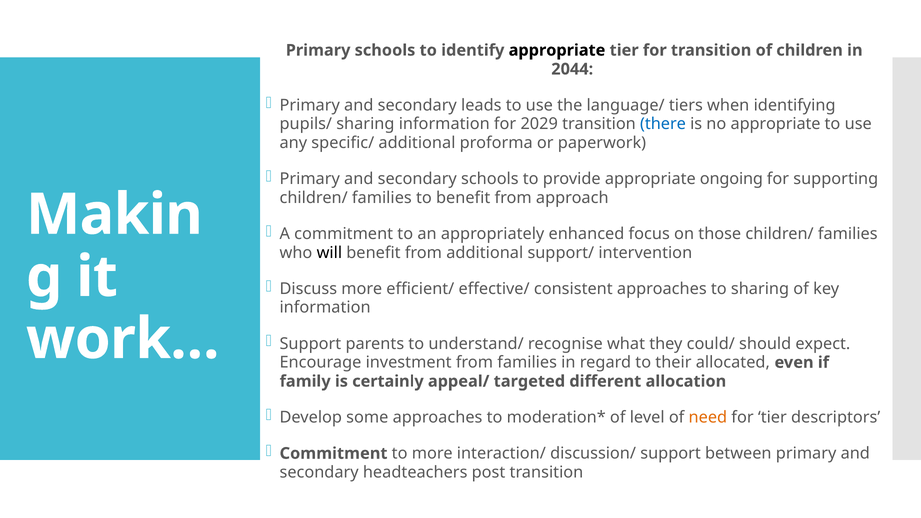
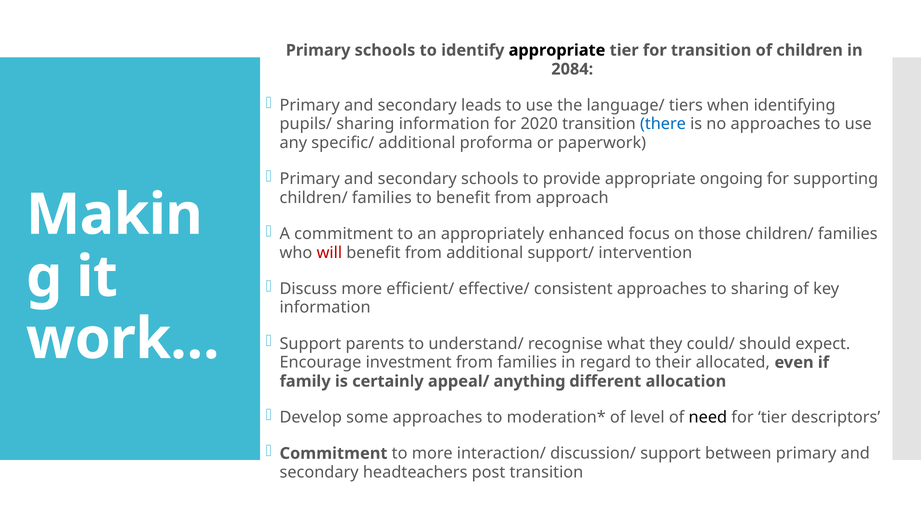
2044: 2044 -> 2084
2029: 2029 -> 2020
no appropriate: appropriate -> approaches
will colour: black -> red
targeted: targeted -> anything
need colour: orange -> black
